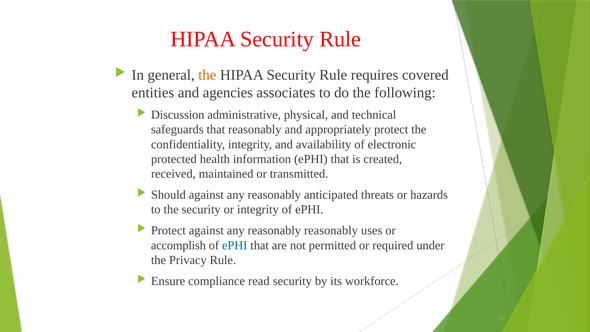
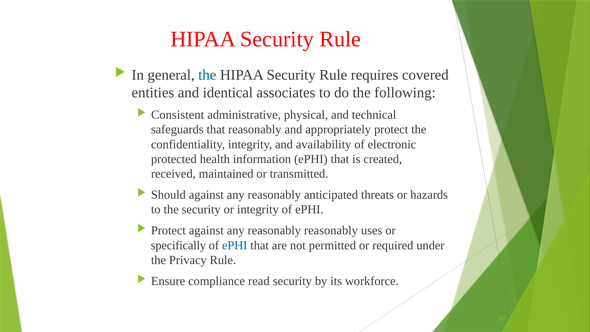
the at (207, 75) colour: orange -> blue
agencies: agencies -> identical
Discussion: Discussion -> Consistent
accomplish: accomplish -> specifically
